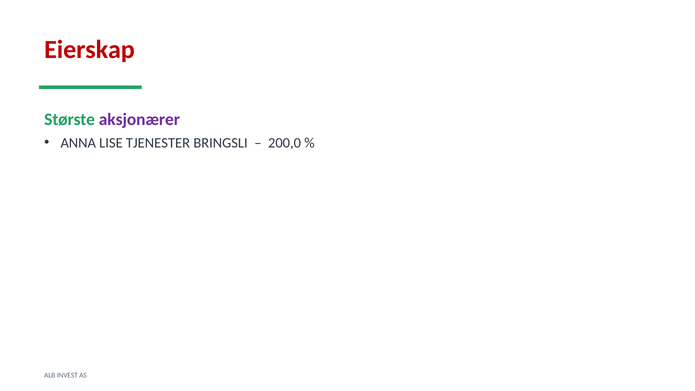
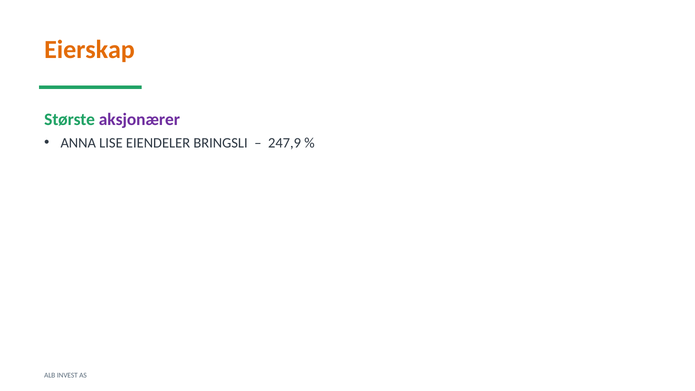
Eierskap colour: red -> orange
TJENESTER: TJENESTER -> EIENDELER
200,0: 200,0 -> 247,9
